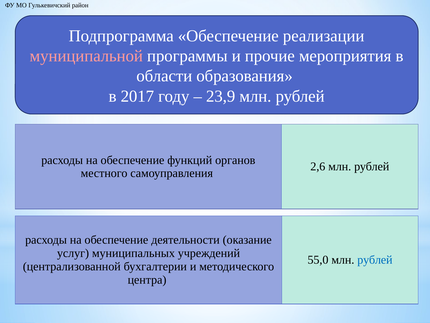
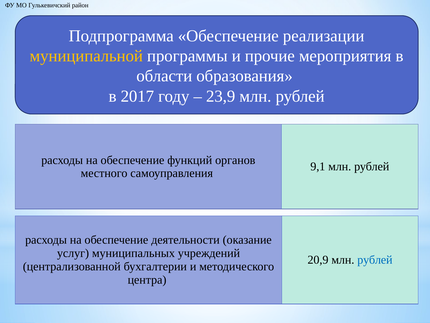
муниципальной colour: pink -> yellow
2,6: 2,6 -> 9,1
55,0: 55,0 -> 20,9
